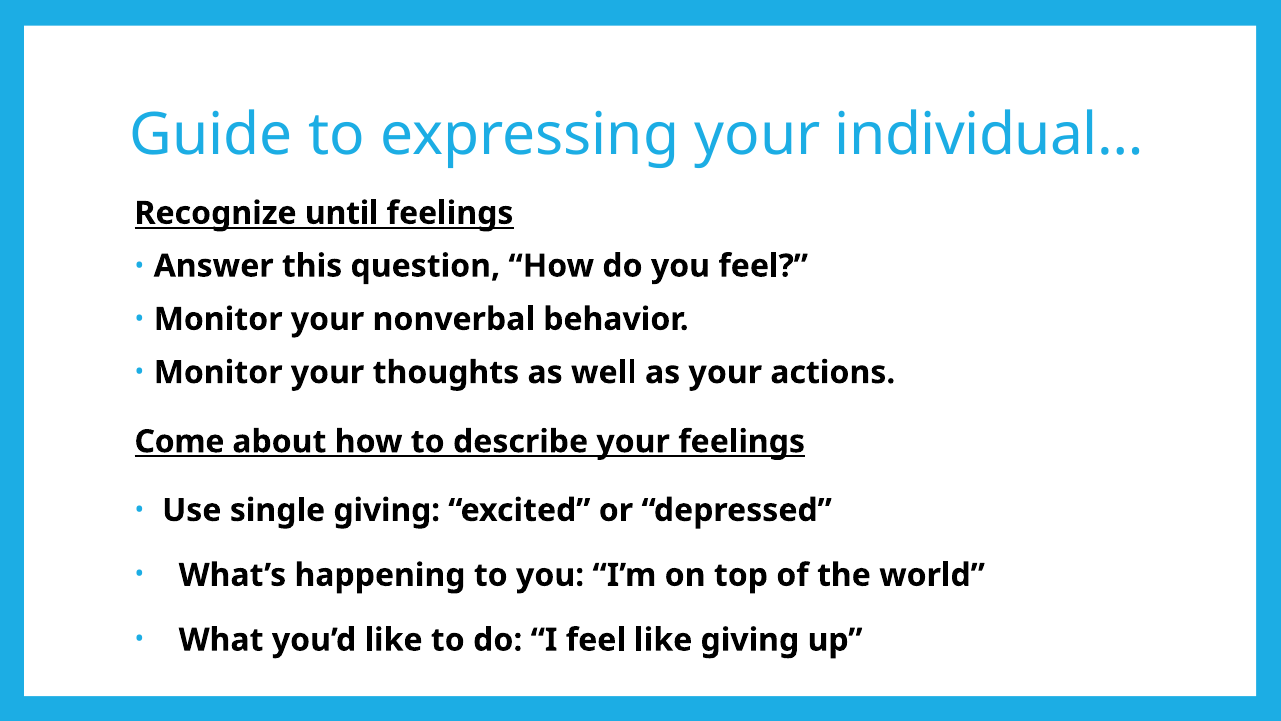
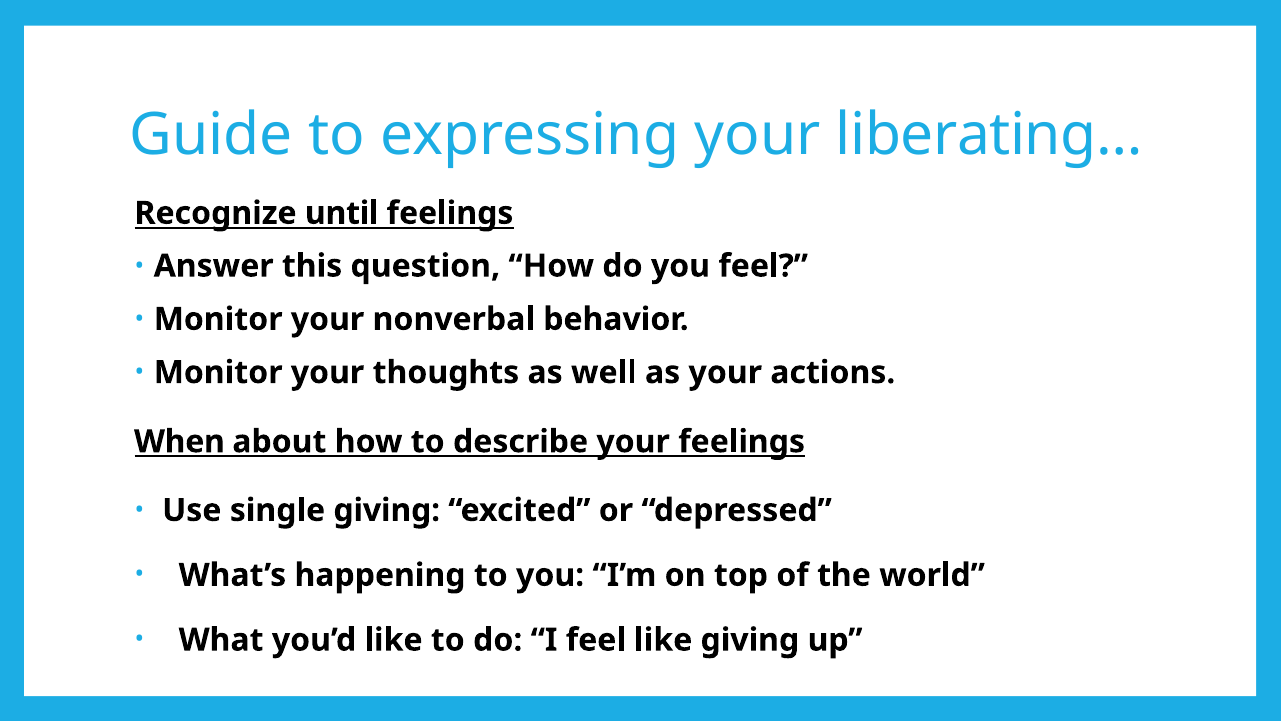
individual…: individual… -> liberating…
Come: Come -> When
